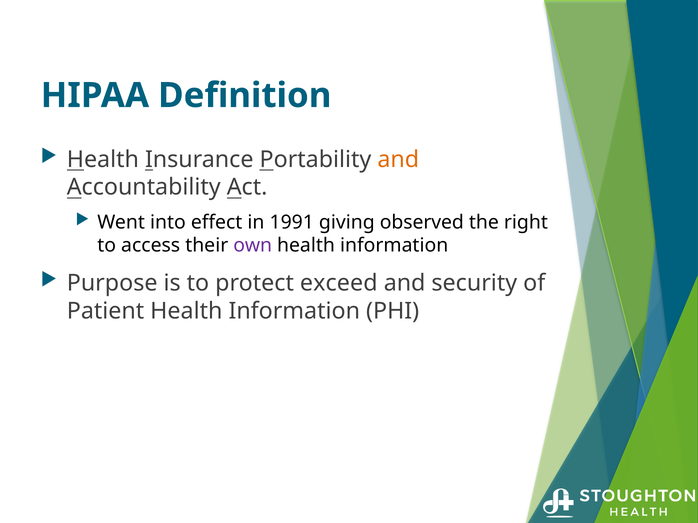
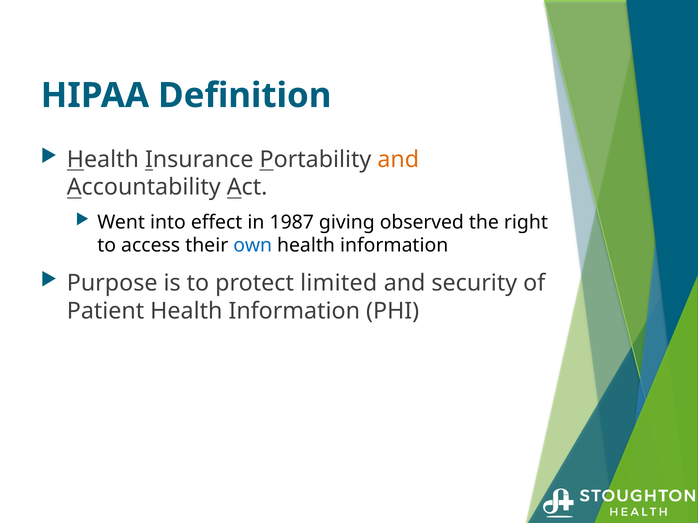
1991: 1991 -> 1987
own colour: purple -> blue
exceed: exceed -> limited
